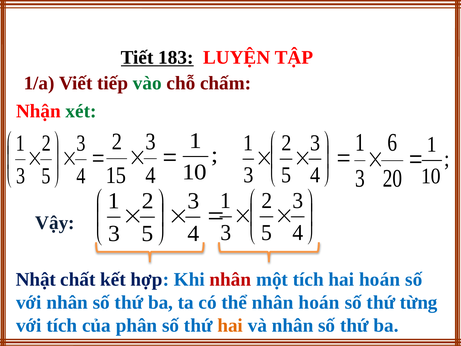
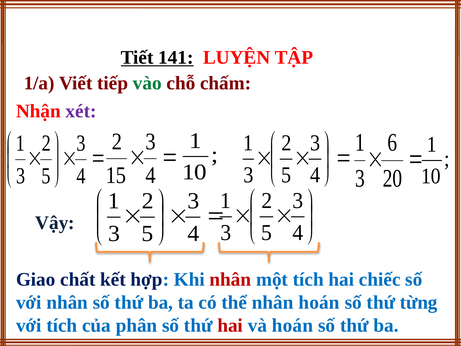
183: 183 -> 141
xét colour: green -> purple
Nhật: Nhật -> Giao
hai hoán: hoán -> chiếc
hai at (230, 325) colour: orange -> red
và nhân: nhân -> hoán
